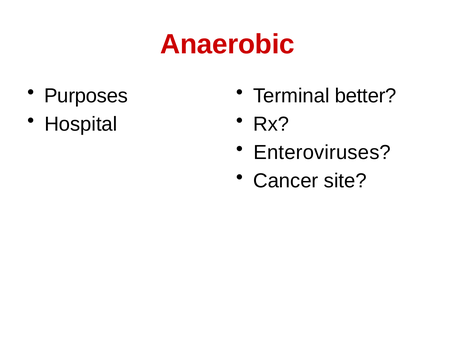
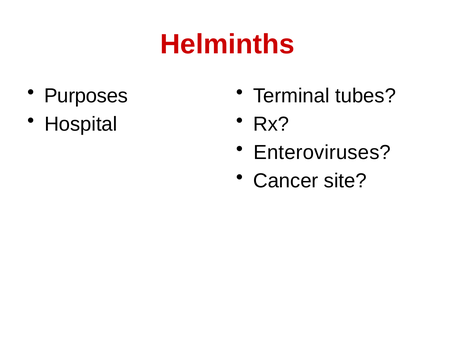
Anaerobic: Anaerobic -> Helminths
better: better -> tubes
